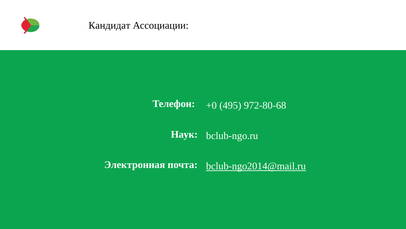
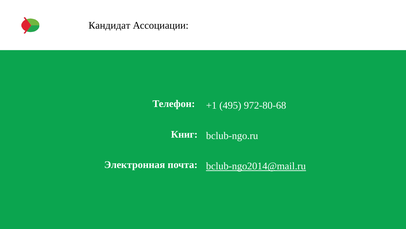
+0: +0 -> +1
Наук: Наук -> Книг
